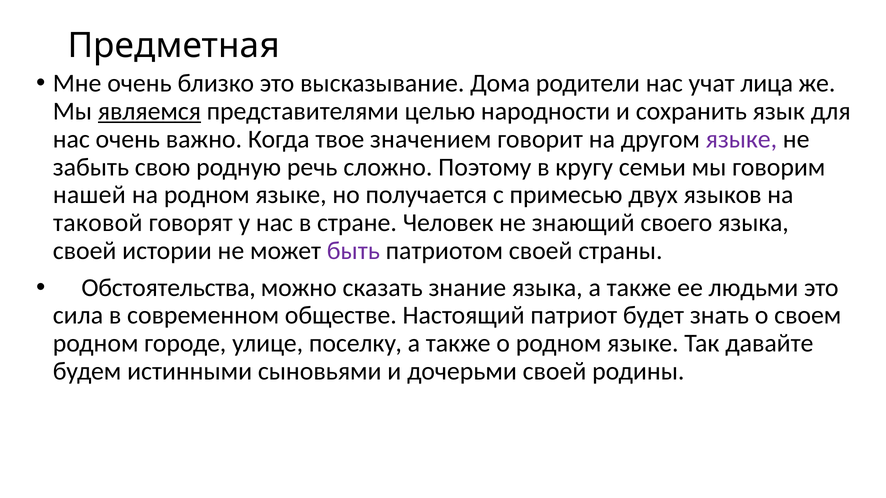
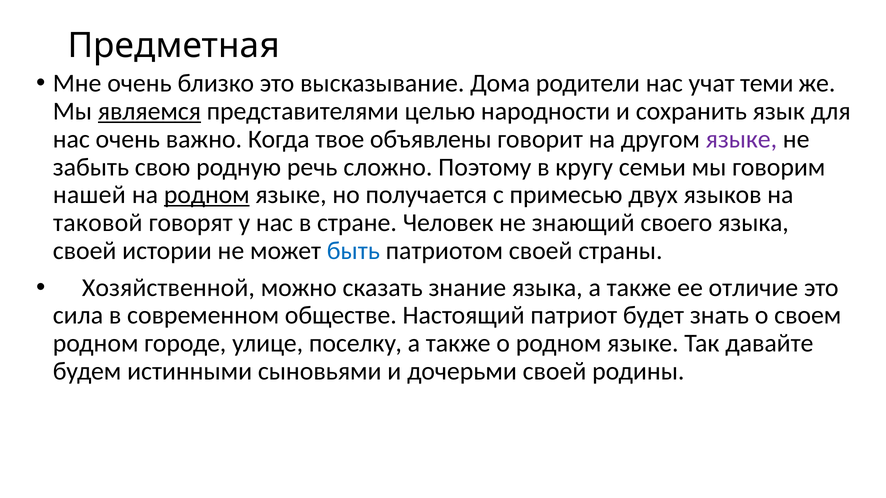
лица: лица -> теми
значением: значением -> объявлены
родном at (207, 195) underline: none -> present
быть colour: purple -> blue
Обстоятельства: Обстоятельства -> Хозяйственной
людьми: людьми -> отличие
